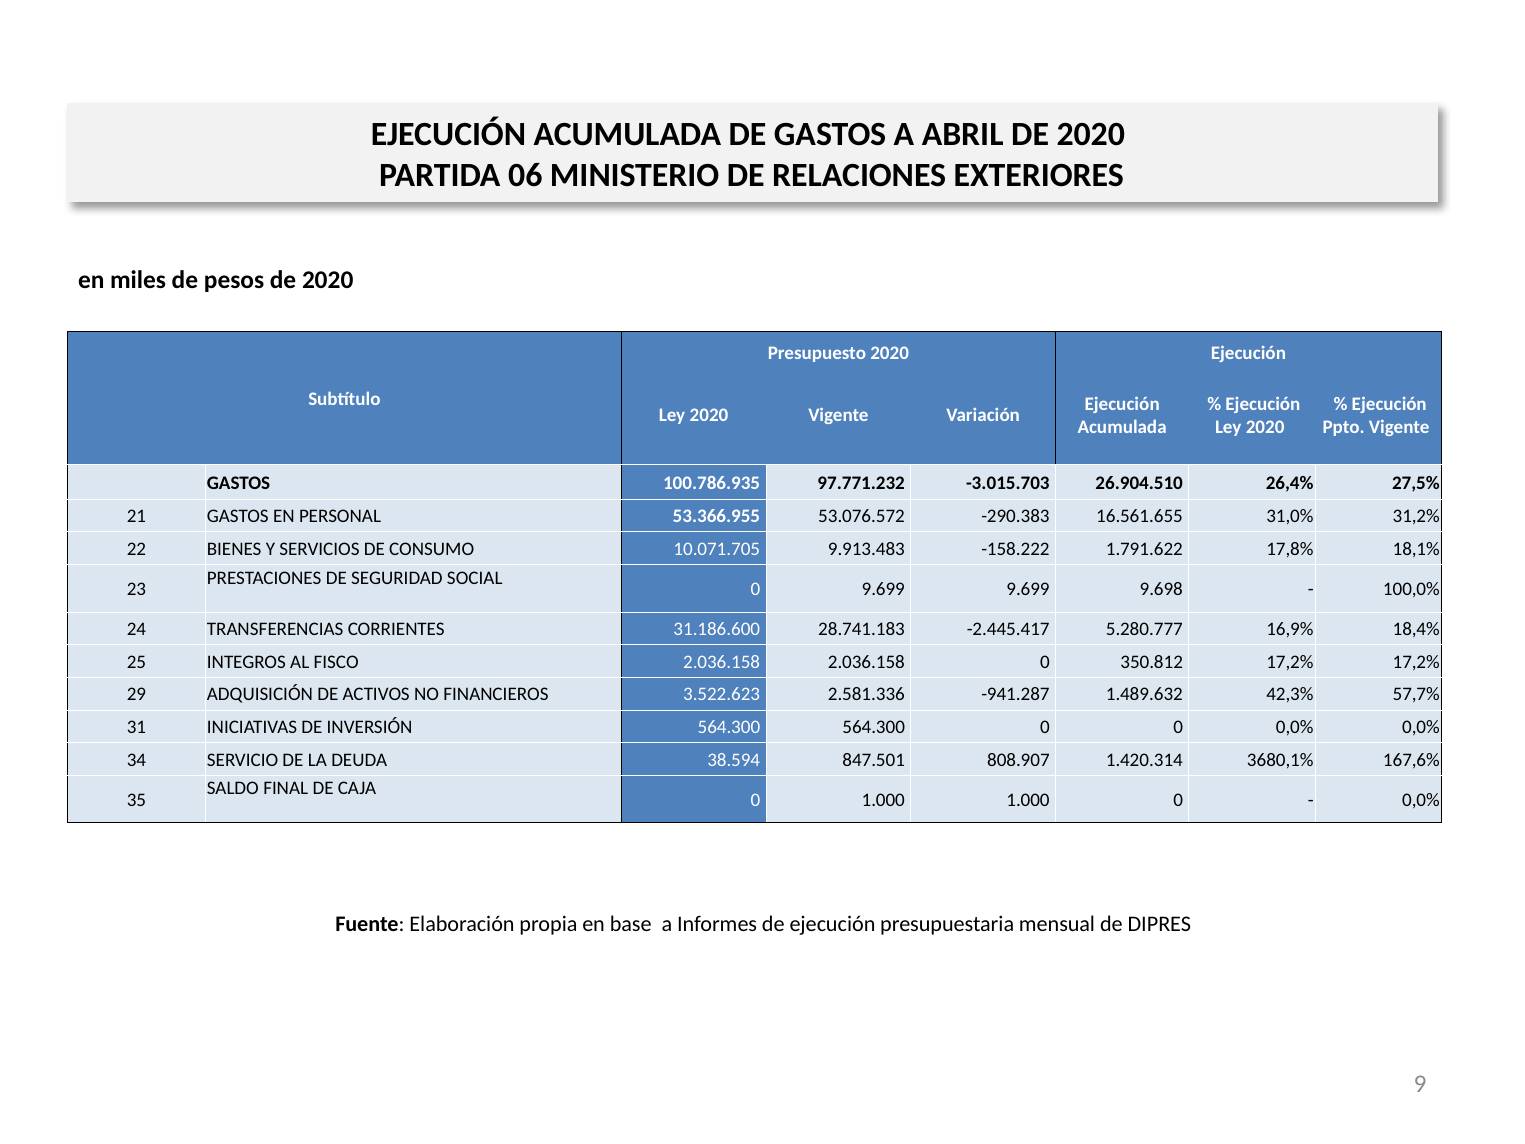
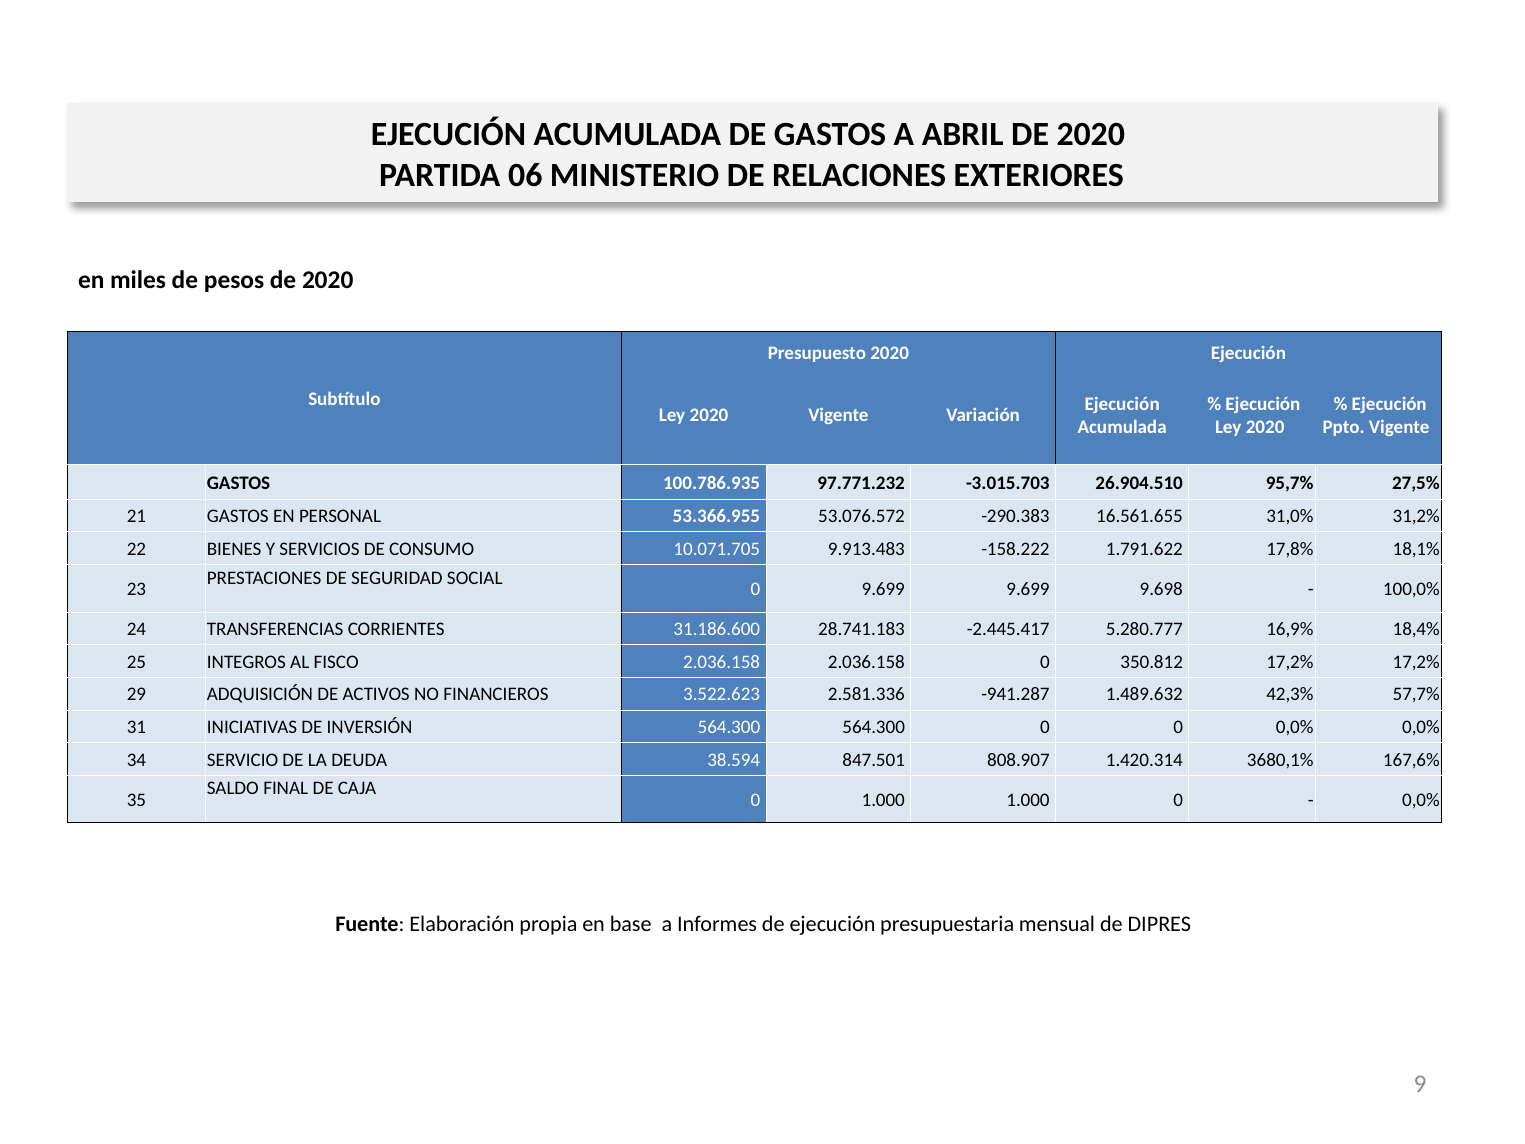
26,4%: 26,4% -> 95,7%
